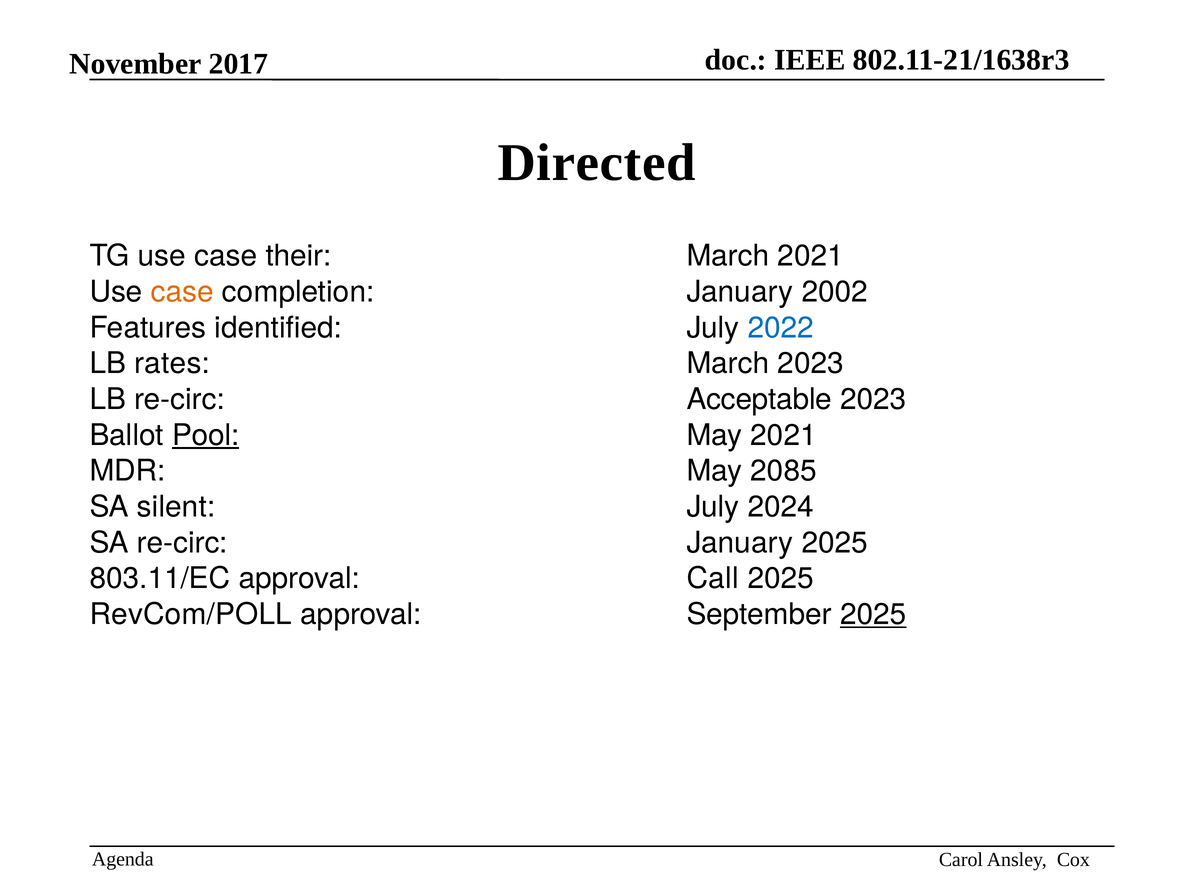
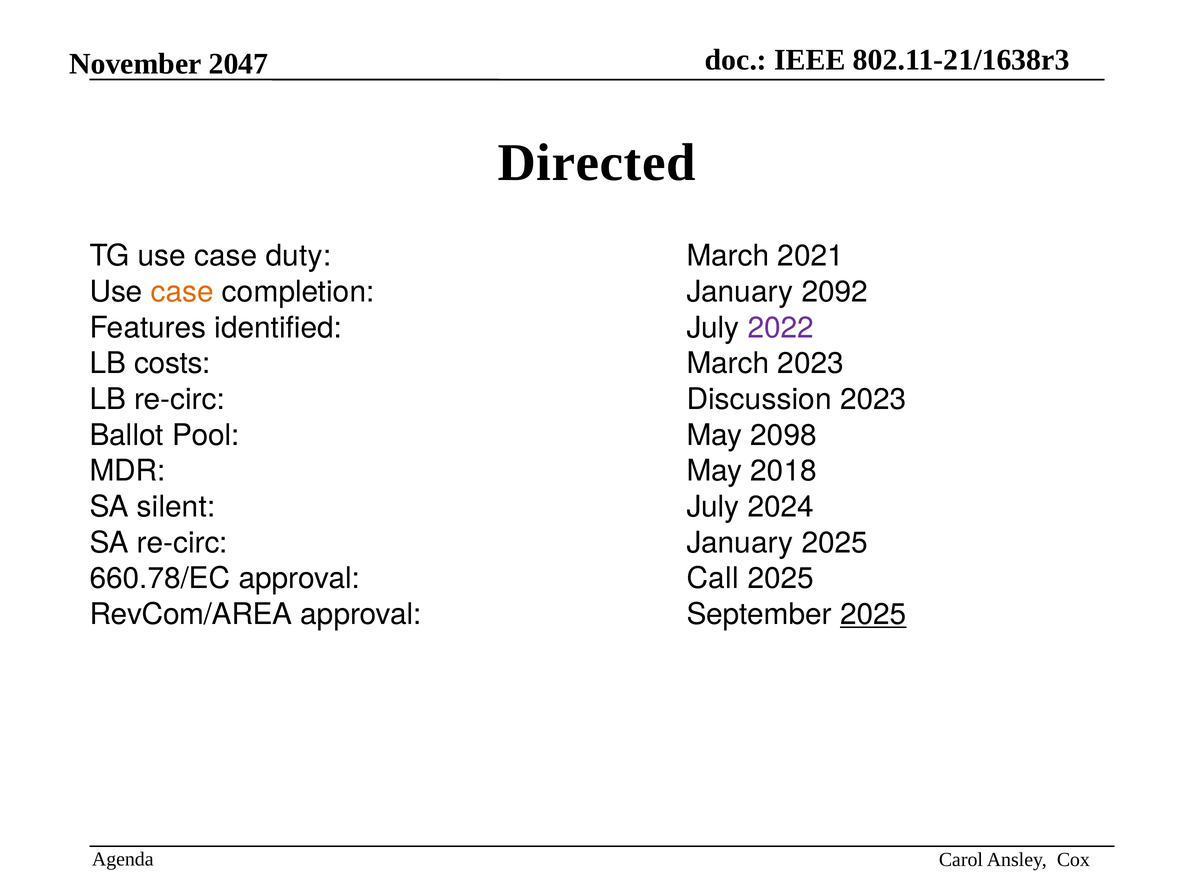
2017: 2017 -> 2047
their: their -> duty
2002: 2002 -> 2092
2022 colour: blue -> purple
rates: rates -> costs
Acceptable: Acceptable -> Discussion
Pool underline: present -> none
May 2021: 2021 -> 2098
2085: 2085 -> 2018
803.11/EC: 803.11/EC -> 660.78/EC
RevCom/POLL: RevCom/POLL -> RevCom/AREA
